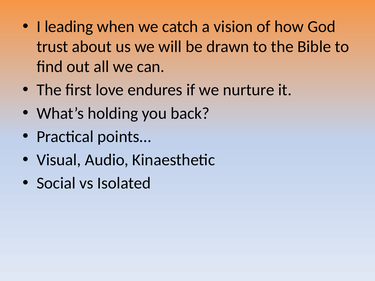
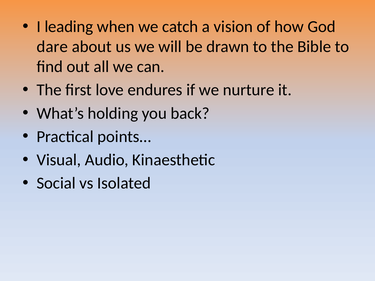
trust: trust -> dare
